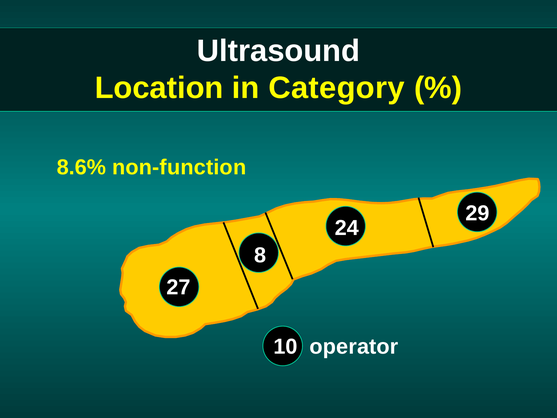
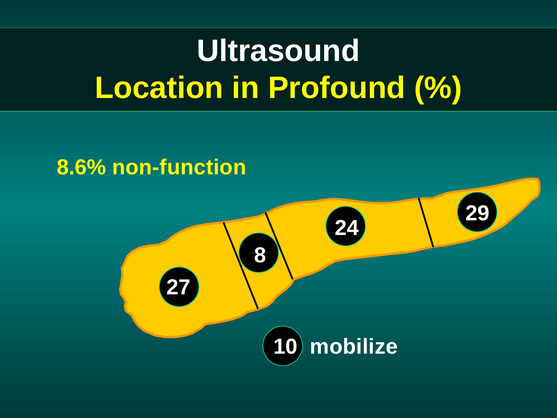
Category: Category -> Profound
operator: operator -> mobilize
